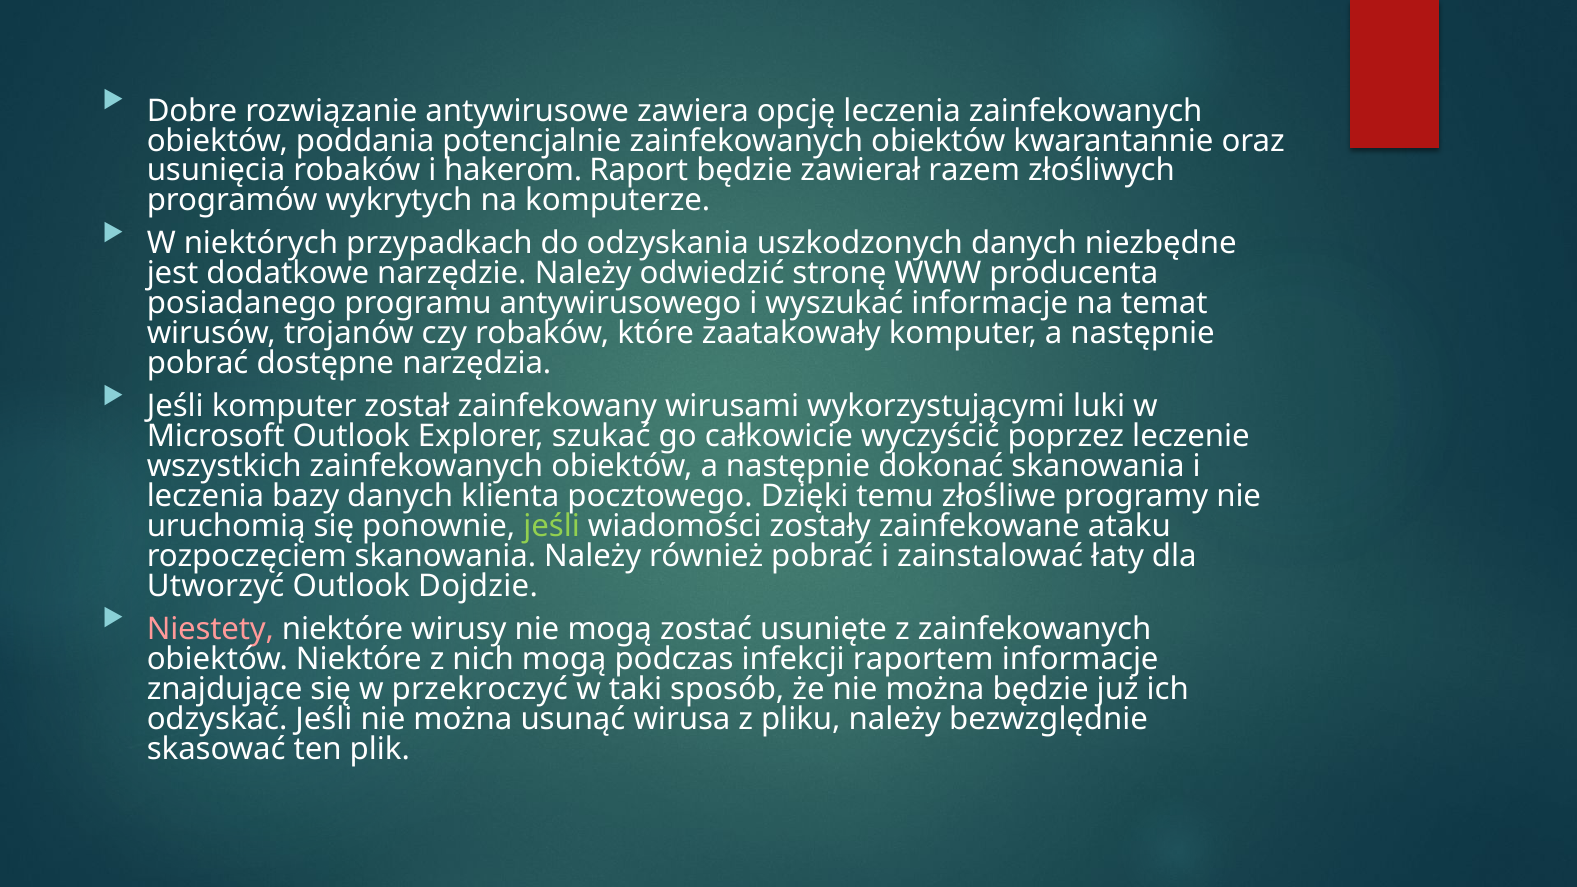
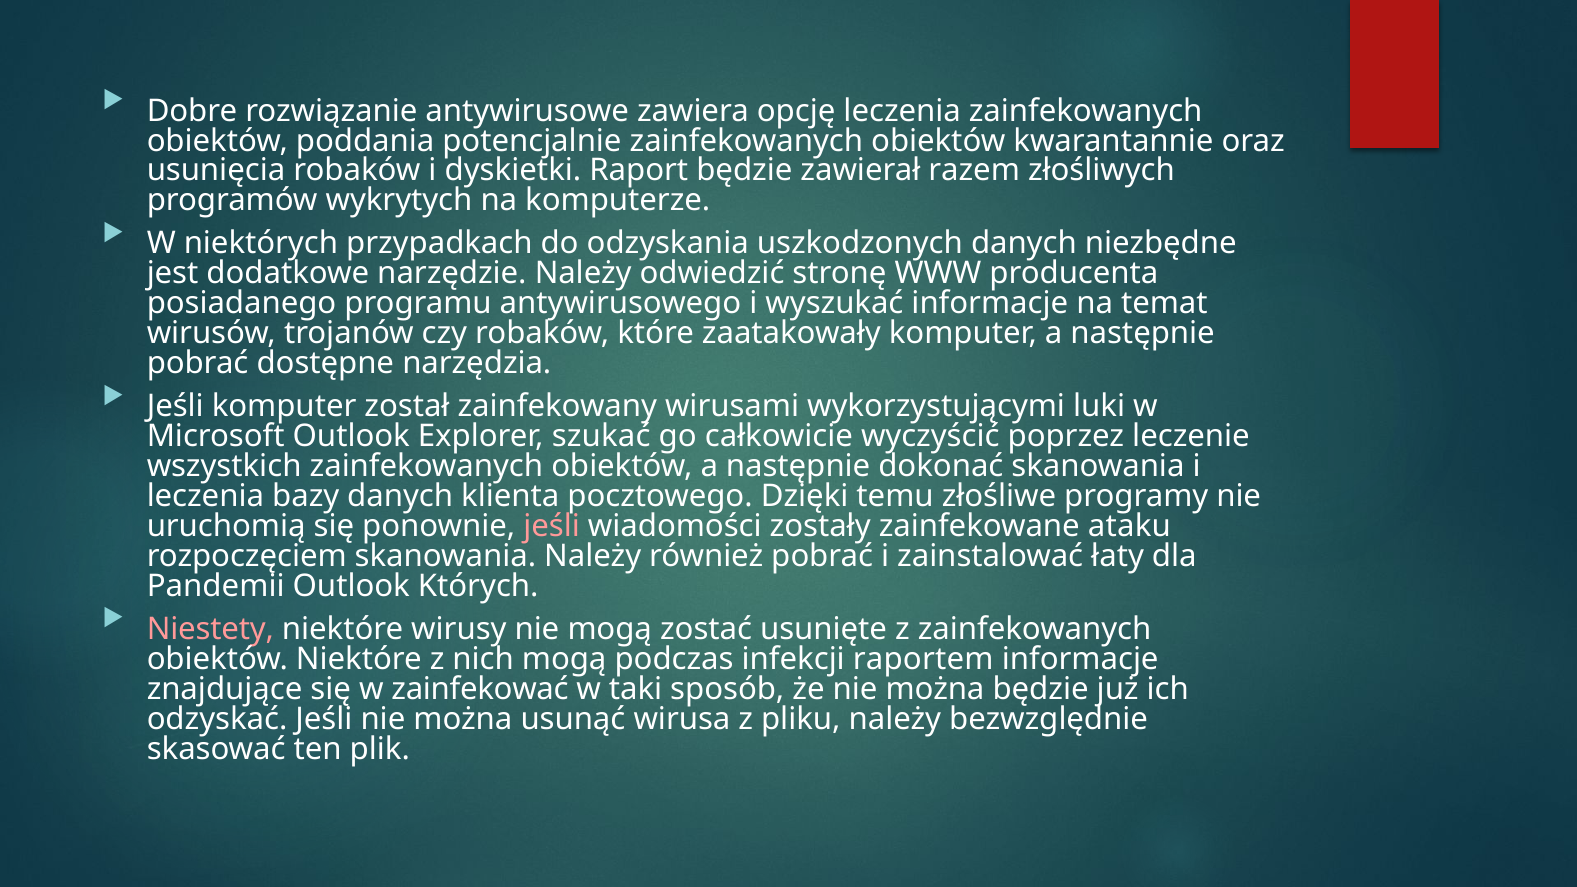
hakerom: hakerom -> dyskietki
jeśli at (552, 526) colour: light green -> pink
Utworzyć: Utworzyć -> Pandemii
Dojdzie: Dojdzie -> Których
przekroczyć: przekroczyć -> zainfekować
